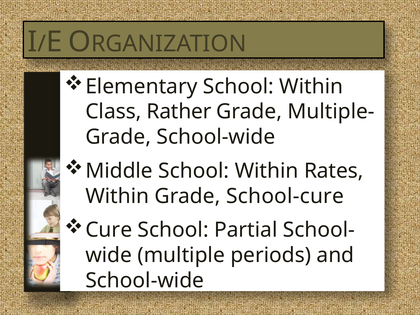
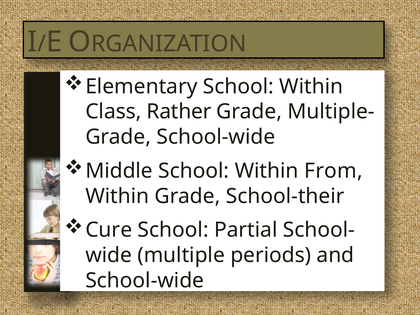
Rates: Rates -> From
School-cure: School-cure -> School-their
